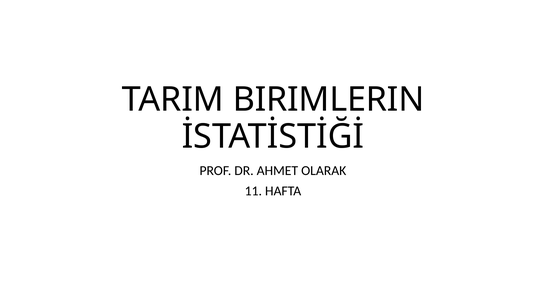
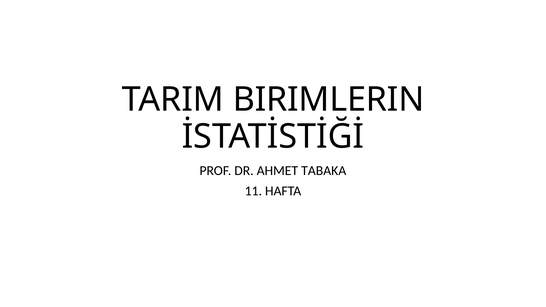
OLARAK: OLARAK -> TABAKA
